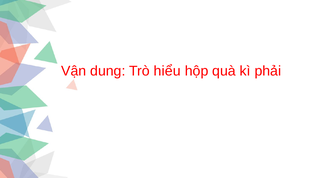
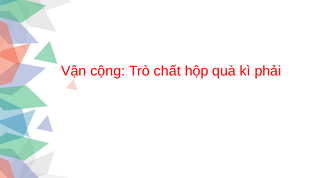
dung: dung -> cộng
hiểu: hiểu -> chất
